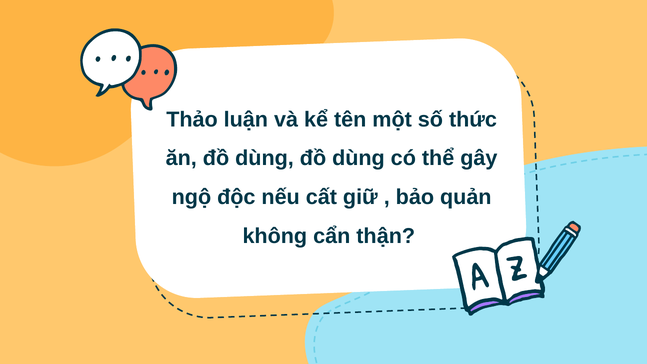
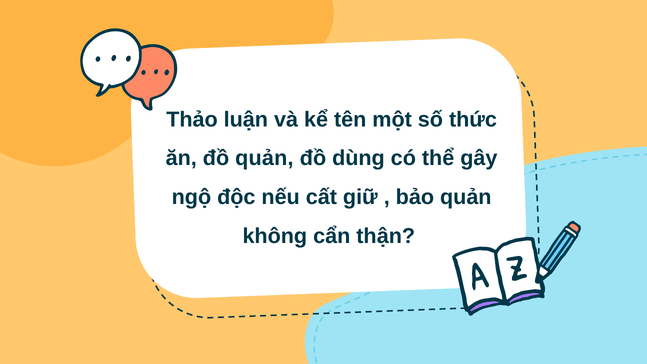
ăn đồ dùng: dùng -> quản
